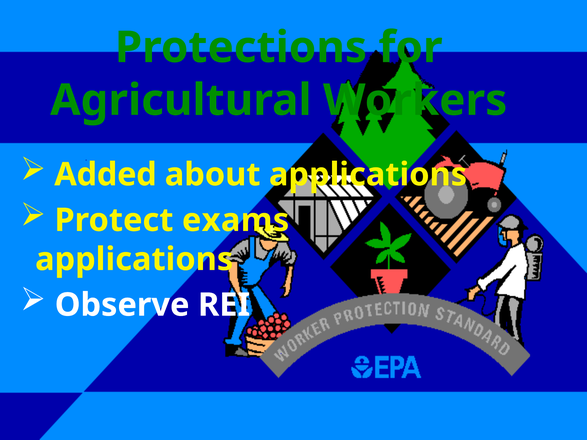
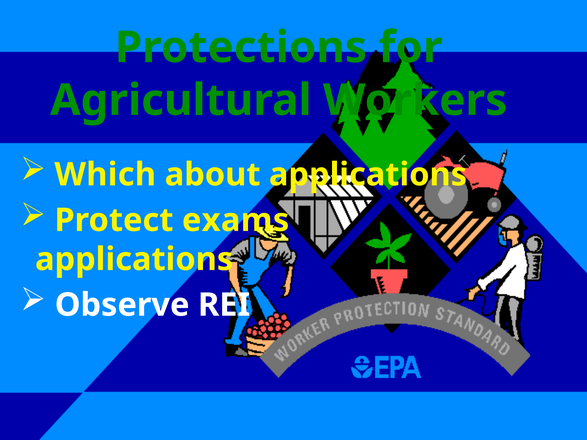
Added: Added -> Which
